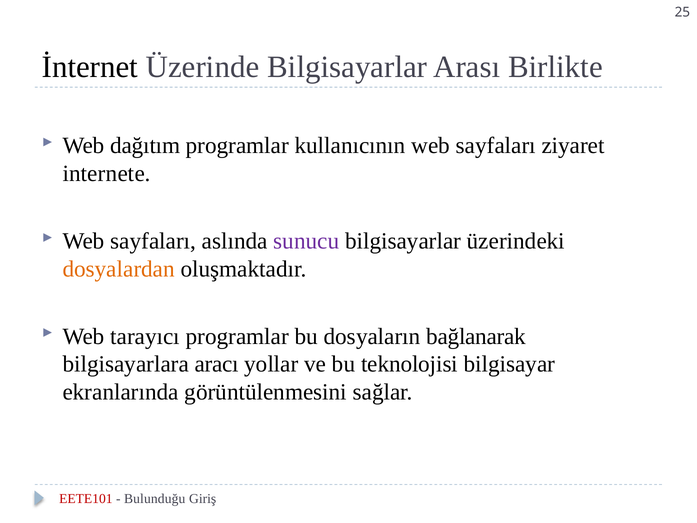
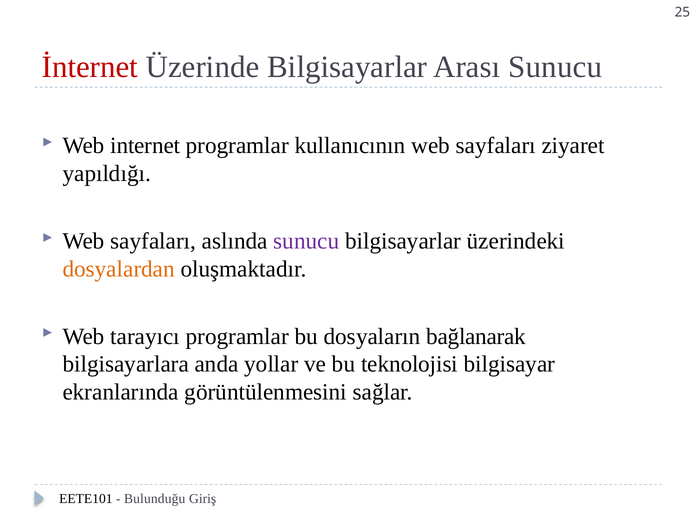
İnternet colour: black -> red
Arası Birlikte: Birlikte -> Sunucu
dağıtım: dağıtım -> internet
internete: internete -> yapıldığı
aracı: aracı -> anda
EETE101 colour: red -> black
